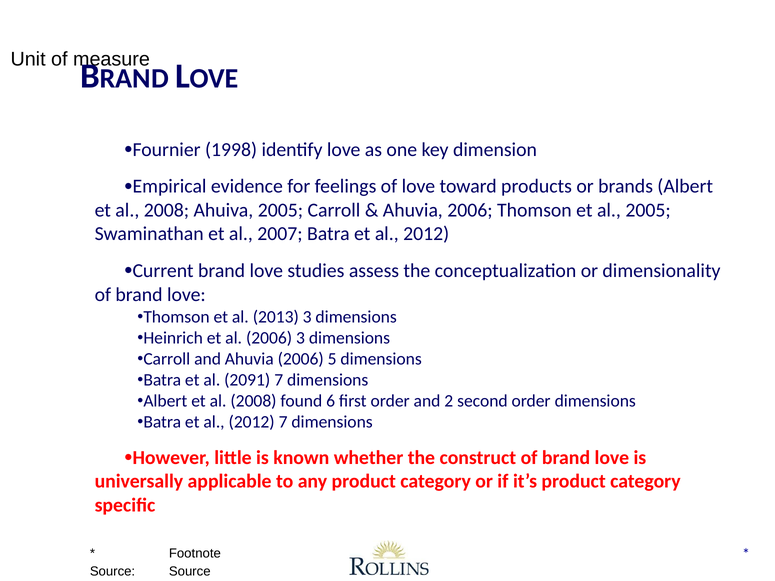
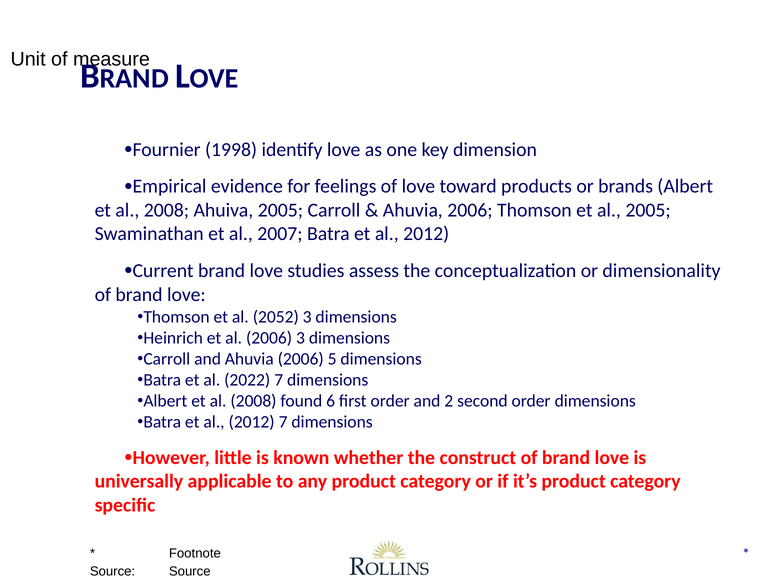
2013: 2013 -> 2052
2091: 2091 -> 2022
